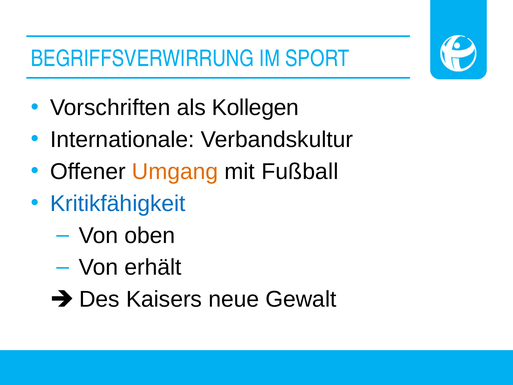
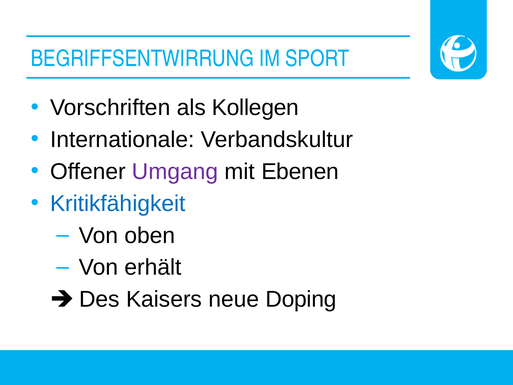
BEGRIFFSVERWIRRUNG: BEGRIFFSVERWIRRUNG -> BEGRIFFSENTWIRRUNG
Umgang colour: orange -> purple
Fußball: Fußball -> Ebenen
Gewalt: Gewalt -> Doping
